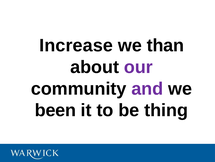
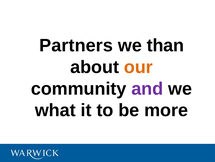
Increase: Increase -> Partners
our colour: purple -> orange
been: been -> what
thing: thing -> more
